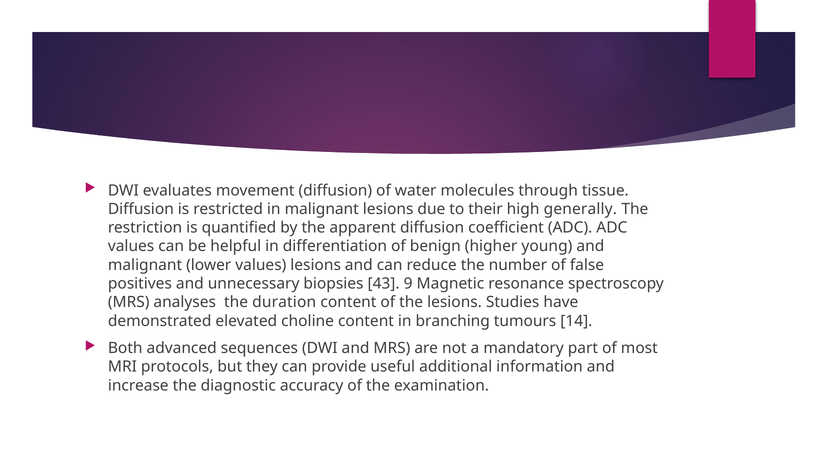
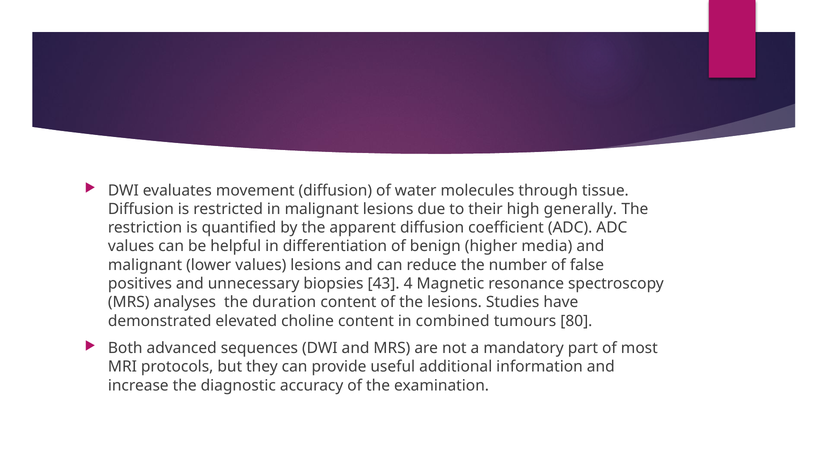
young: young -> media
9: 9 -> 4
branching: branching -> combined
14: 14 -> 80
